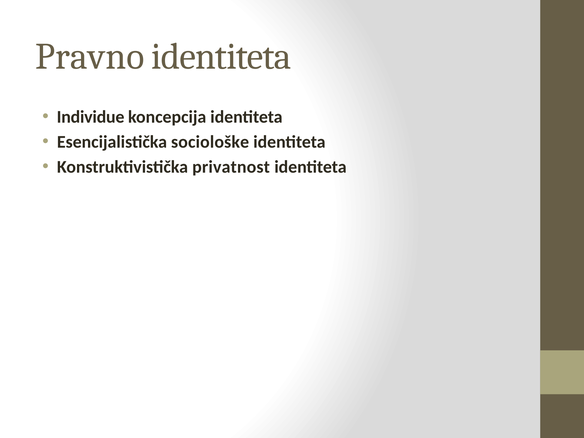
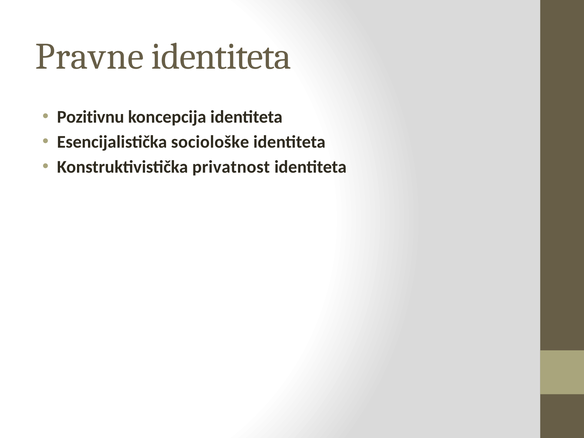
Pravno: Pravno -> Pravne
Individue: Individue -> Pozitivnu
